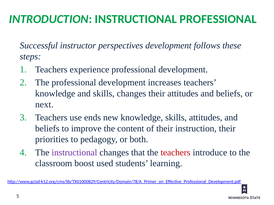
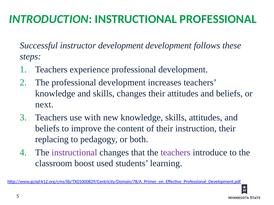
instructor perspectives: perspectives -> development
ends: ends -> with
priorities: priorities -> replacing
teachers at (175, 153) colour: red -> purple
